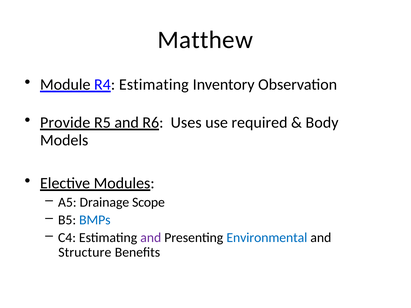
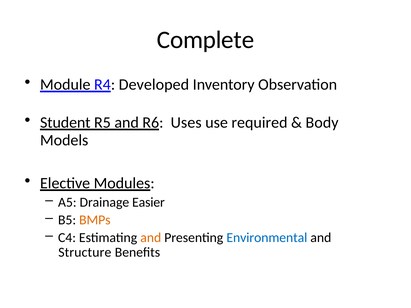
Matthew: Matthew -> Complete
R4 Estimating: Estimating -> Developed
Provide: Provide -> Student
Scope: Scope -> Easier
BMPs colour: blue -> orange
and at (151, 238) colour: purple -> orange
